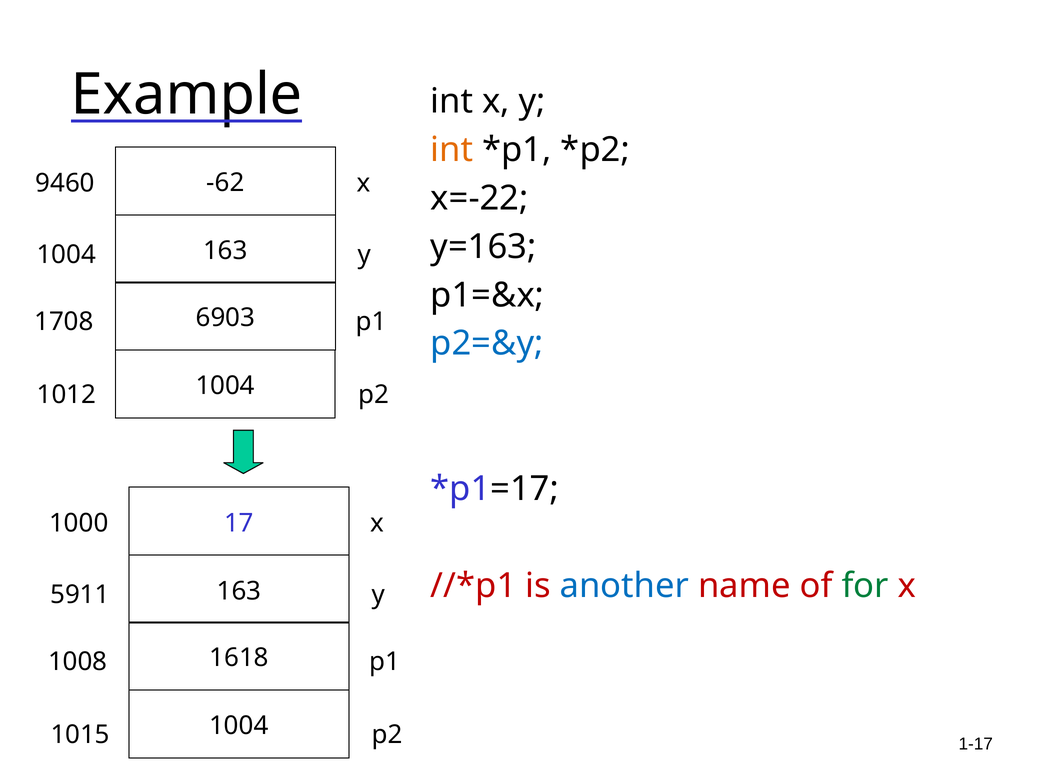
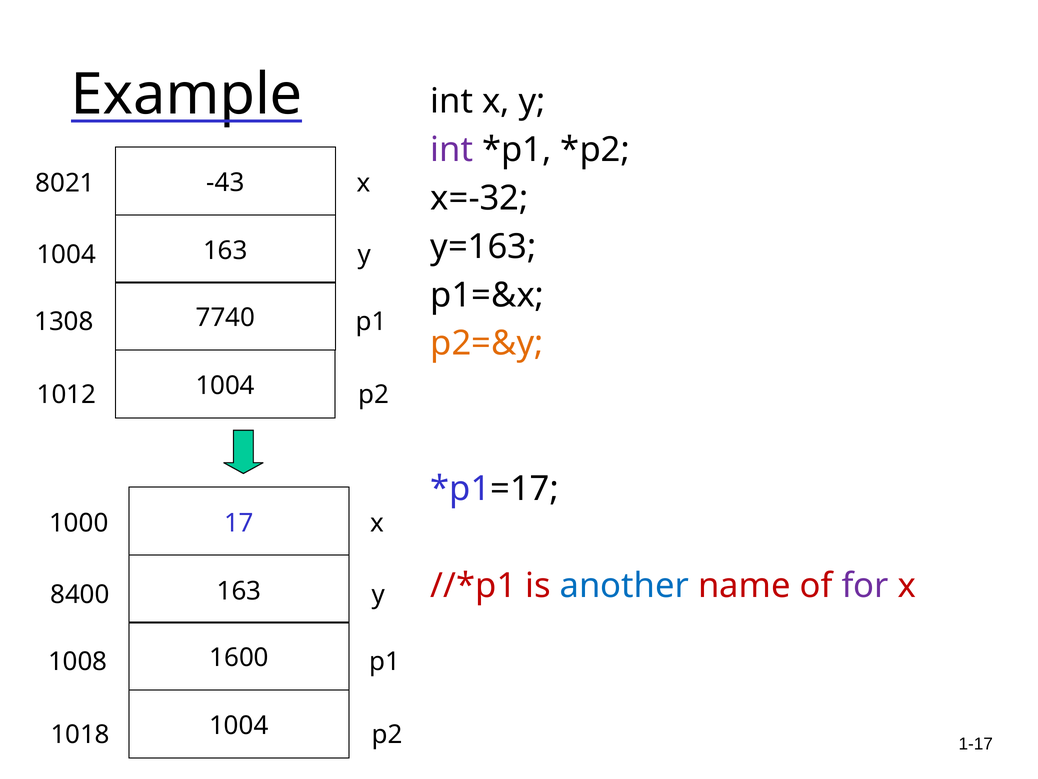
int at (452, 150) colour: orange -> purple
-62: -62 -> -43
9460: 9460 -> 8021
x=-22: x=-22 -> x=-32
6903: 6903 -> 7740
1708: 1708 -> 1308
p2=&y colour: blue -> orange
for colour: green -> purple
5911: 5911 -> 8400
1618: 1618 -> 1600
1015: 1015 -> 1018
